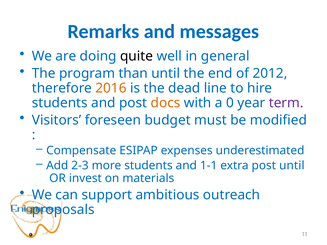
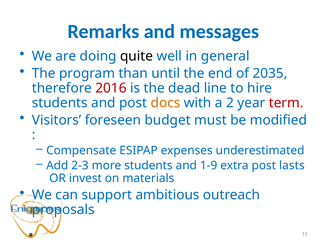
2012: 2012 -> 2035
2016 colour: orange -> red
0: 0 -> 2
term colour: purple -> red
1-1: 1-1 -> 1-9
post until: until -> lasts
